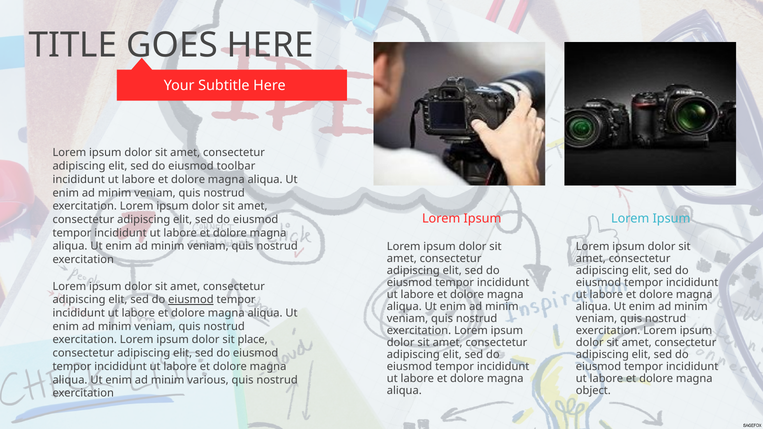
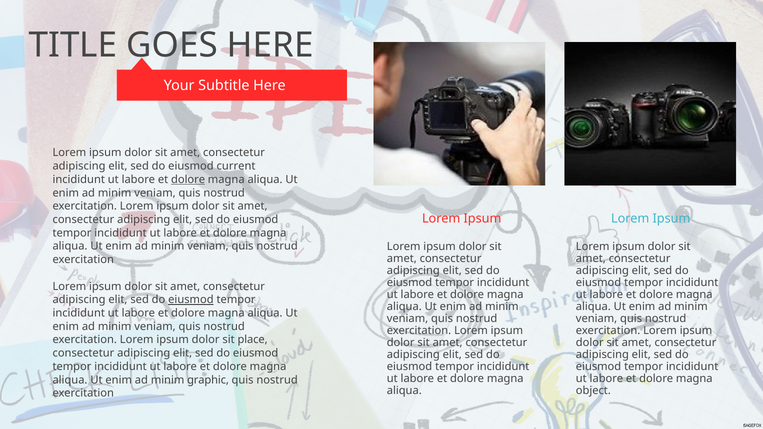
toolbar: toolbar -> current
dolore at (188, 180) underline: none -> present
various: various -> graphic
